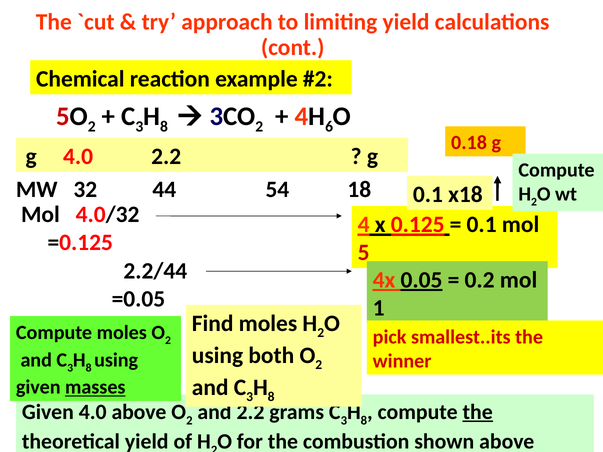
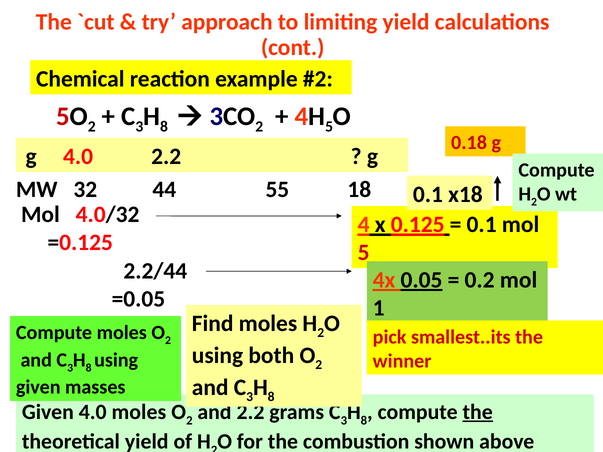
6 at (329, 127): 6 -> 5
54: 54 -> 55
masses underline: present -> none
4.0 above: above -> moles
